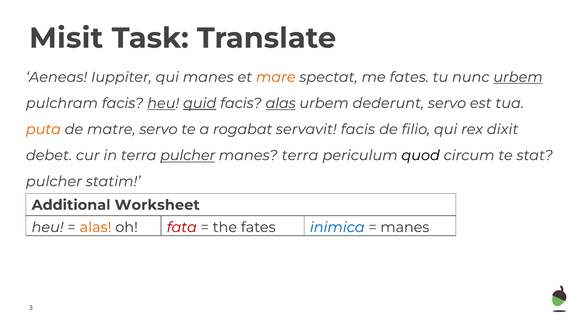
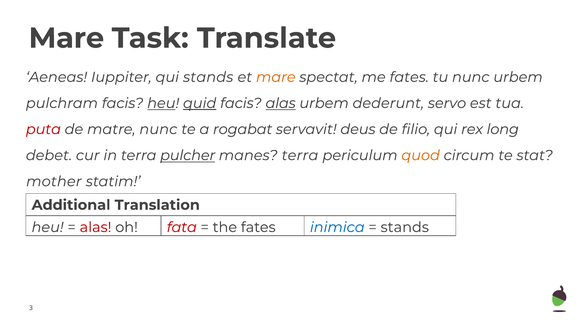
Misit at (66, 38): Misit -> Mare
qui manes: manes -> stands
urbem at (518, 77) underline: present -> none
puta colour: orange -> red
matre servo: servo -> nunc
servavit facis: facis -> deus
dixit: dixit -> long
quod colour: black -> orange
pulcher at (54, 182): pulcher -> mother
Worksheet: Worksheet -> Translation
alas at (96, 227) colour: orange -> red
manes at (405, 227): manes -> stands
